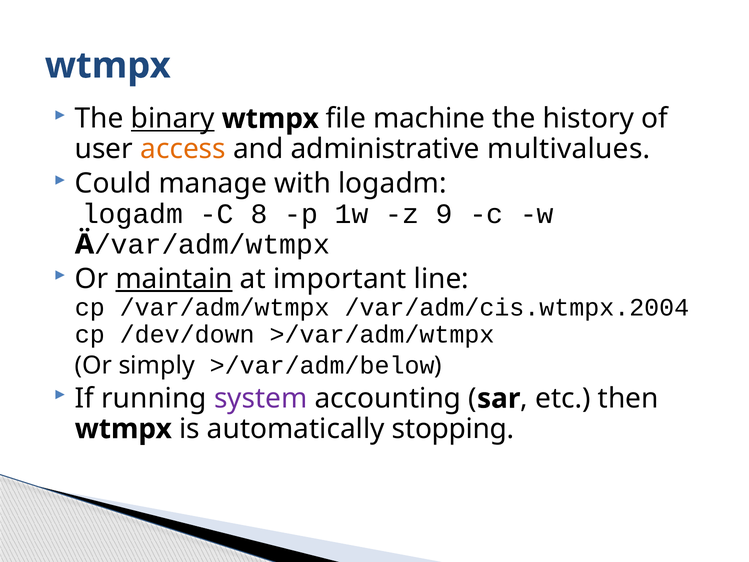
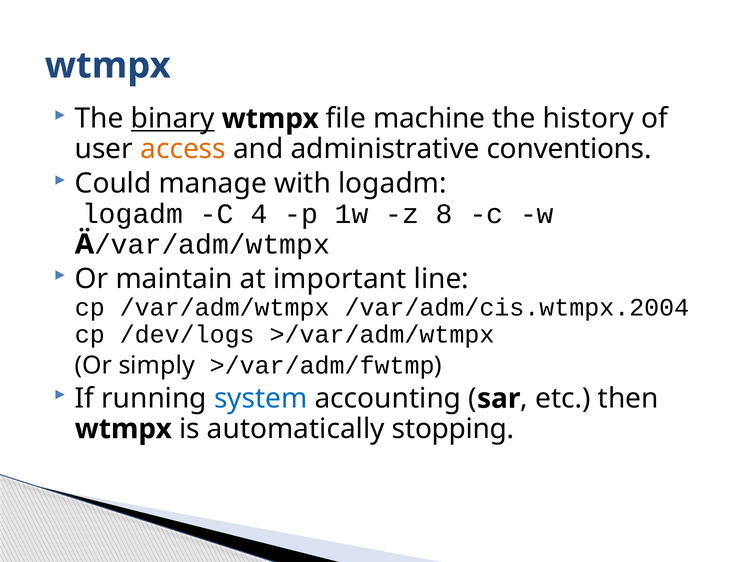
multivalues: multivalues -> conventions
8: 8 -> 4
9: 9 -> 8
maintain underline: present -> none
/dev/down: /dev/down -> /dev/logs
>/var/adm/below: >/var/adm/below -> >/var/adm/fwtmp
system colour: purple -> blue
